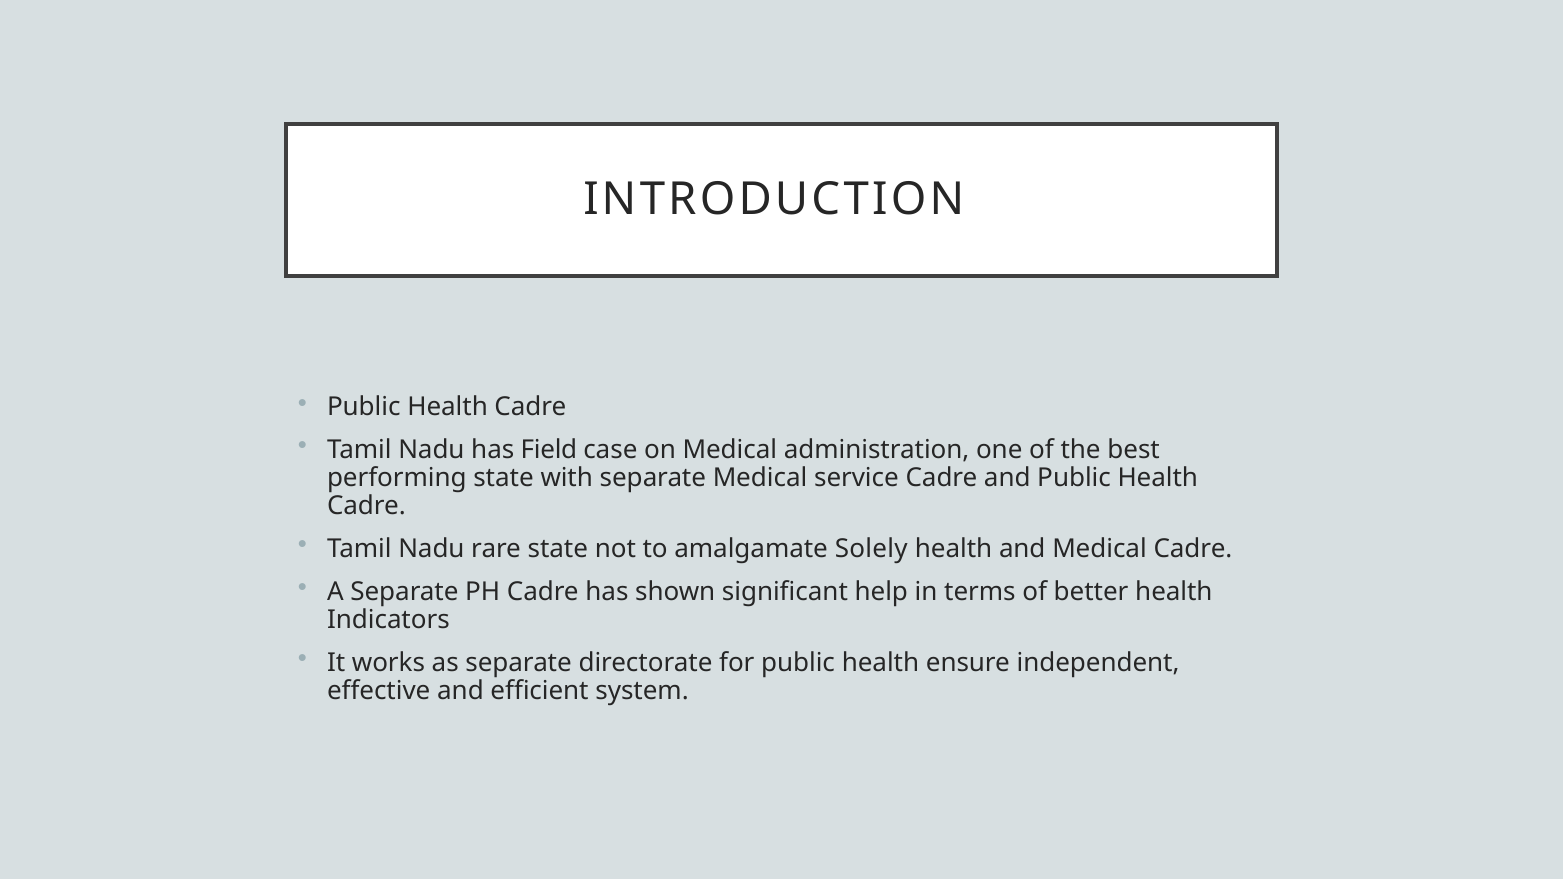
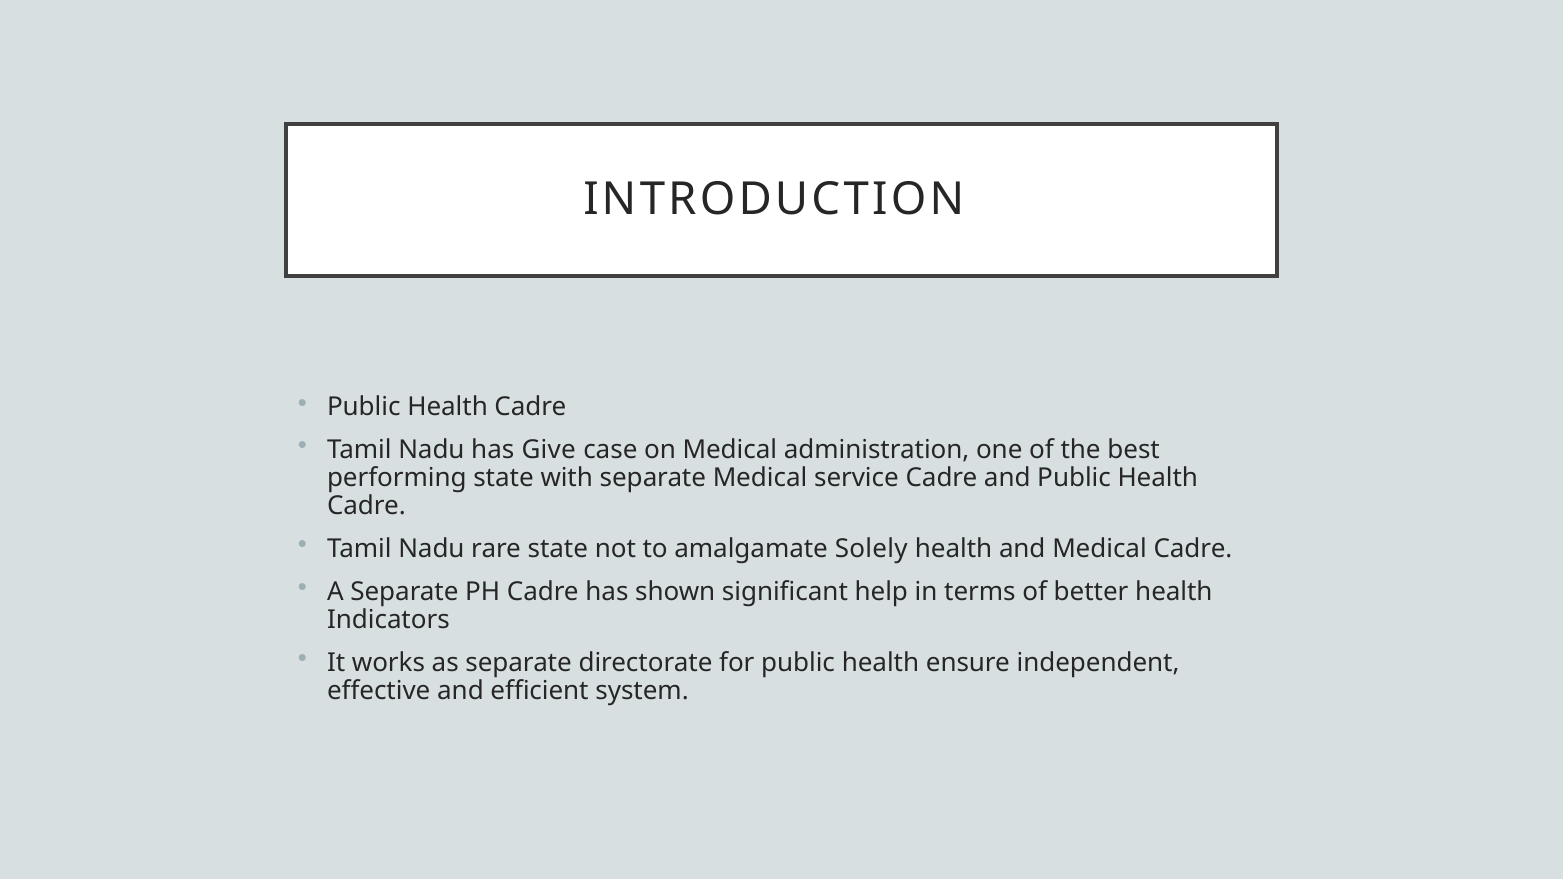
Field: Field -> Give
